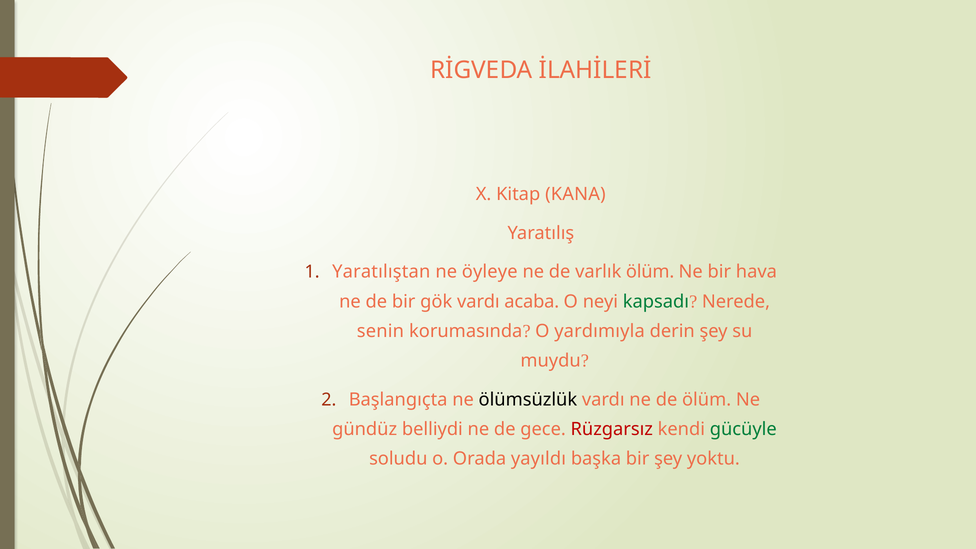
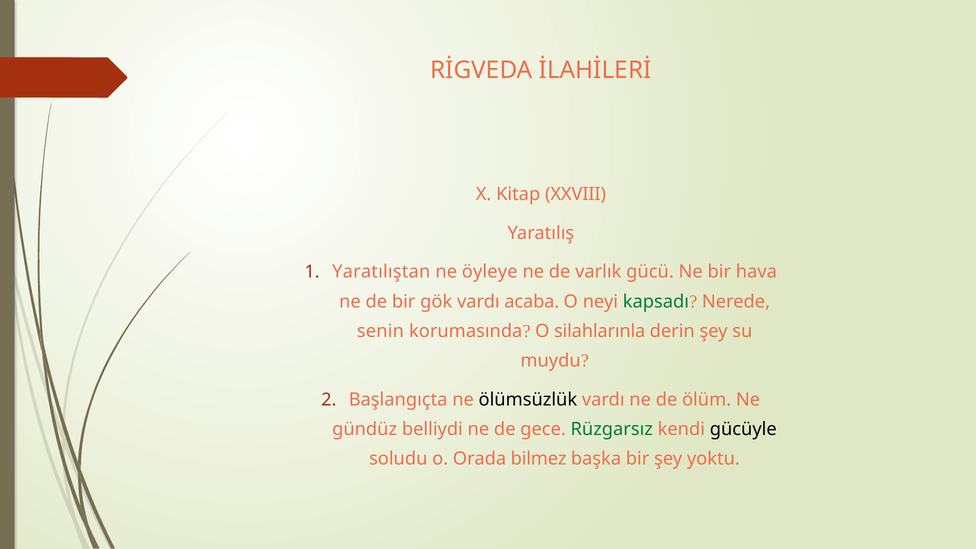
KANA: KANA -> XXVIII
varlık ölüm: ölüm -> gücü
yardımıyla: yardımıyla -> silahlarınla
Rüzgarsız colour: red -> green
gücüyle colour: green -> black
yayıldı: yayıldı -> bilmez
